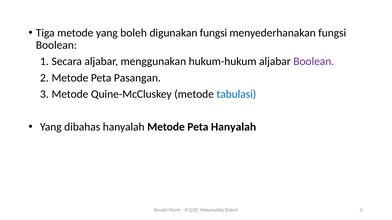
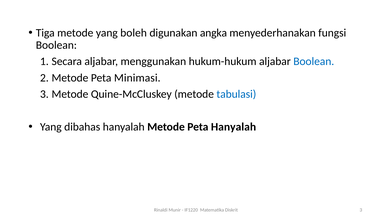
digunakan fungsi: fungsi -> angka
Boolean at (314, 62) colour: purple -> blue
Pasangan: Pasangan -> Minimasi
